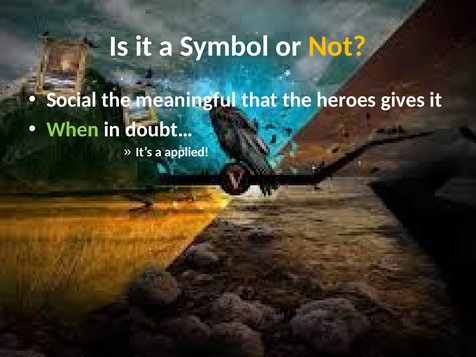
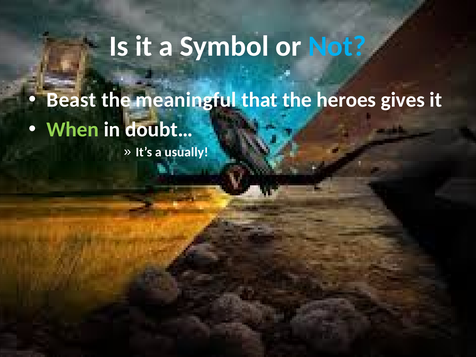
Not colour: yellow -> light blue
Social: Social -> Beast
applied: applied -> usually
